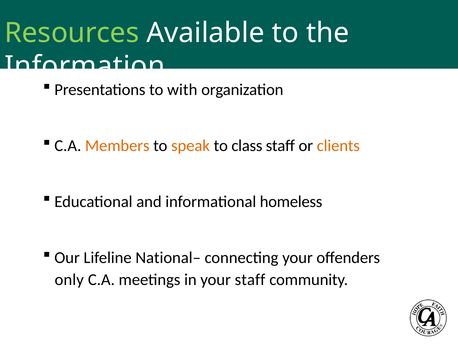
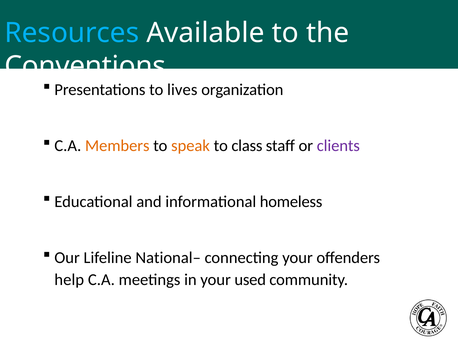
Resources colour: light green -> light blue
Information: Information -> Conventions
with: with -> lives
clients colour: orange -> purple
only: only -> help
your staff: staff -> used
